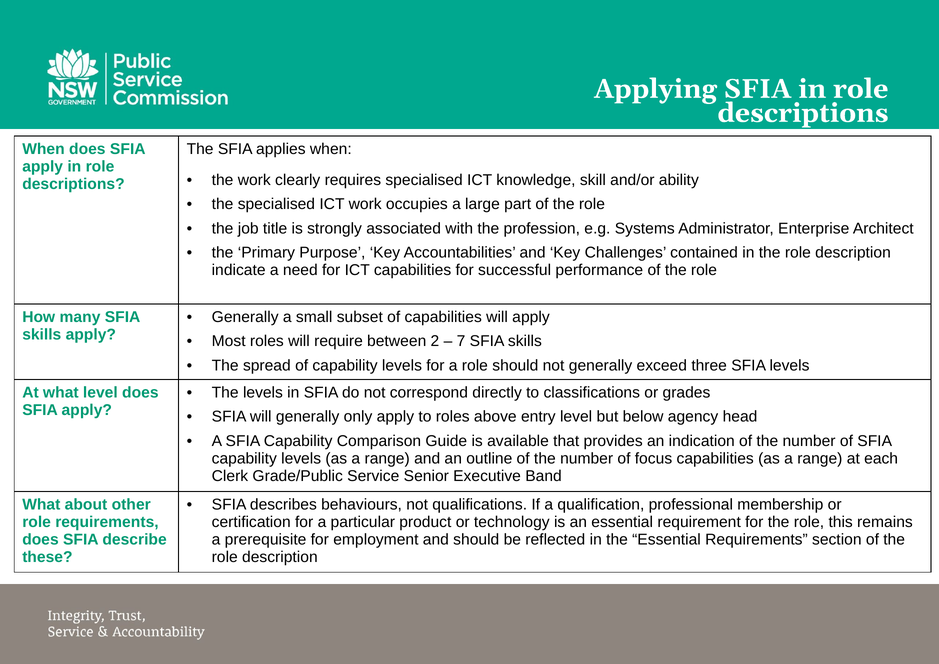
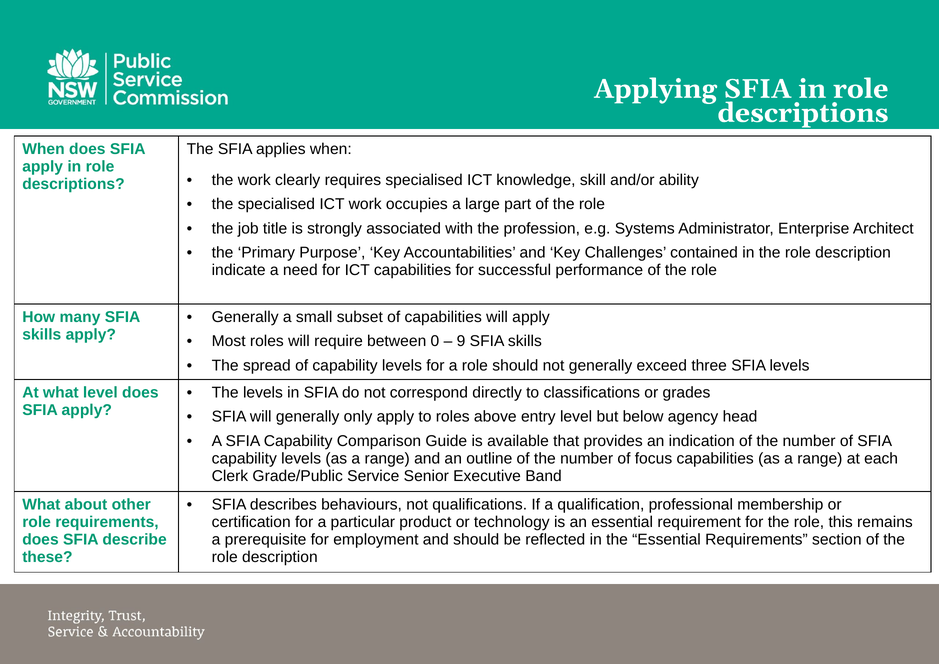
2: 2 -> 0
7: 7 -> 9
